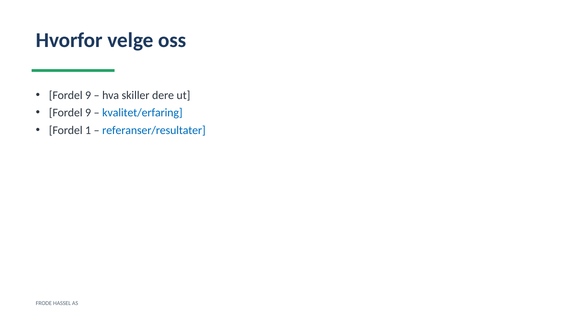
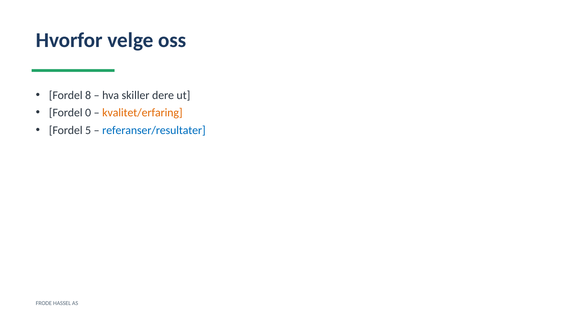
9 at (88, 95): 9 -> 8
9 at (88, 113): 9 -> 0
kvalitet/erfaring colour: blue -> orange
1: 1 -> 5
